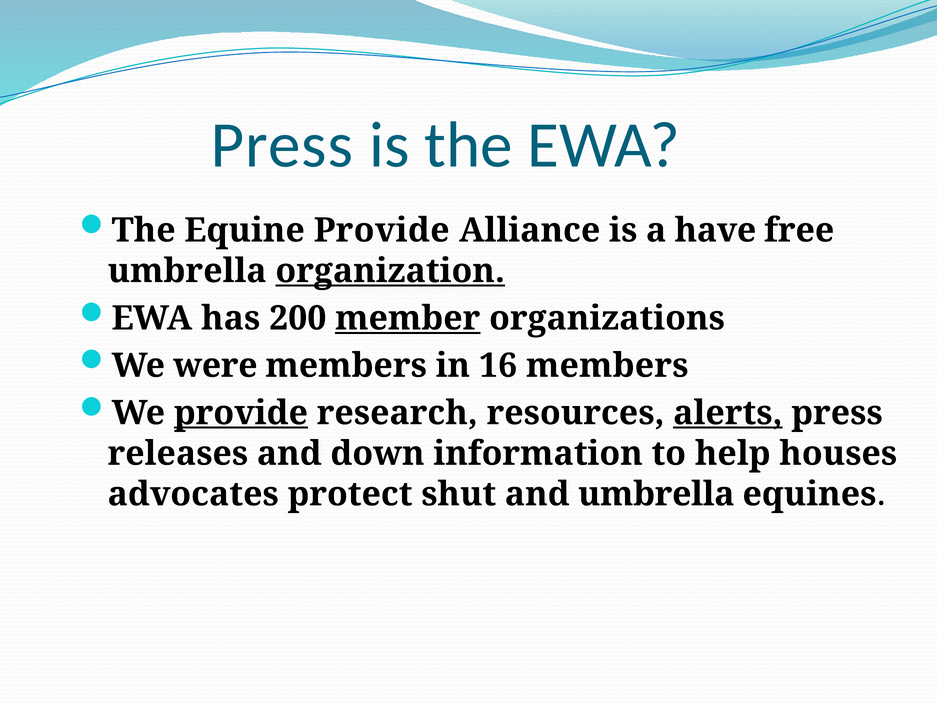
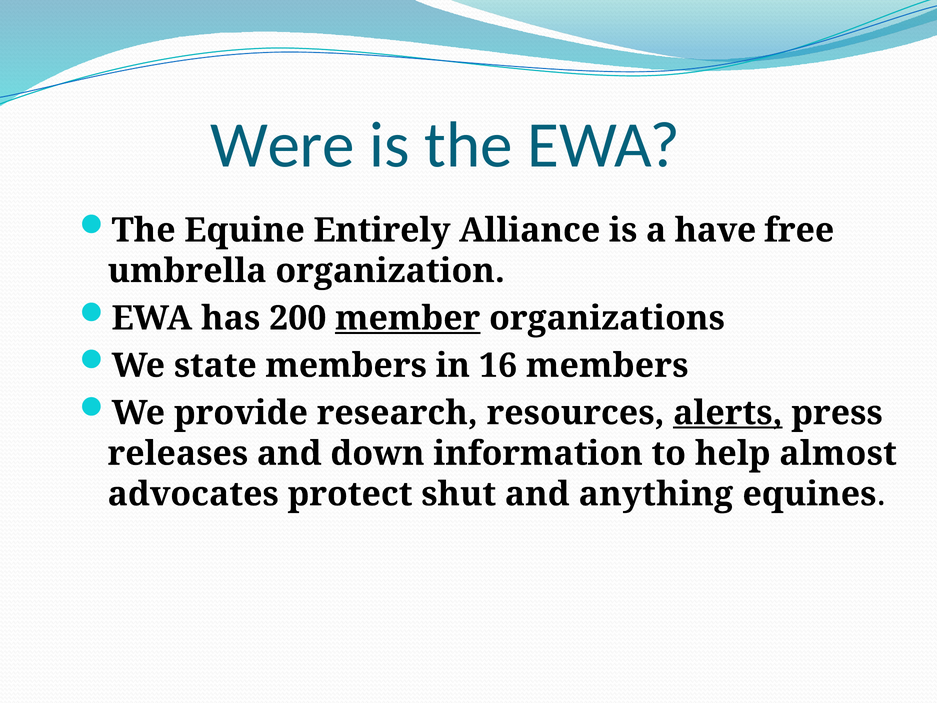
Press at (282, 145): Press -> Were
Equine Provide: Provide -> Entirely
organization underline: present -> none
were: were -> state
provide at (241, 413) underline: present -> none
houses: houses -> almost
and umbrella: umbrella -> anything
